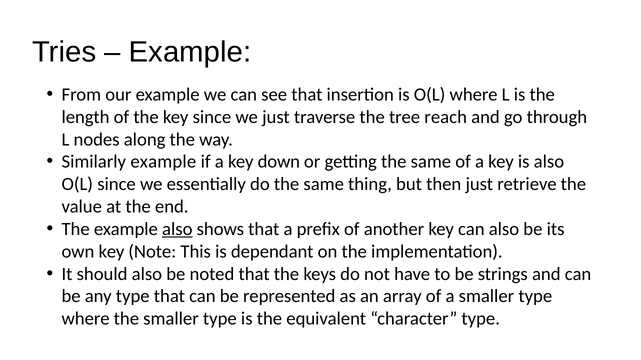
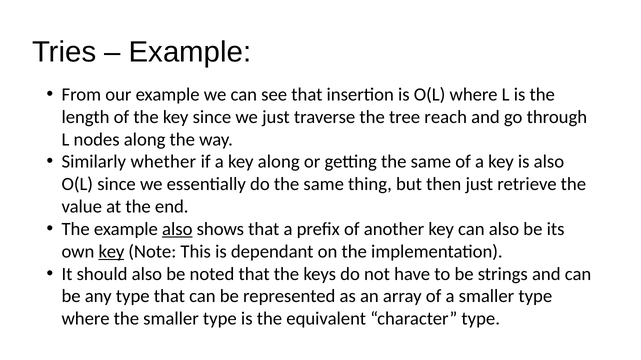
Similarly example: example -> whether
key down: down -> along
key at (111, 252) underline: none -> present
